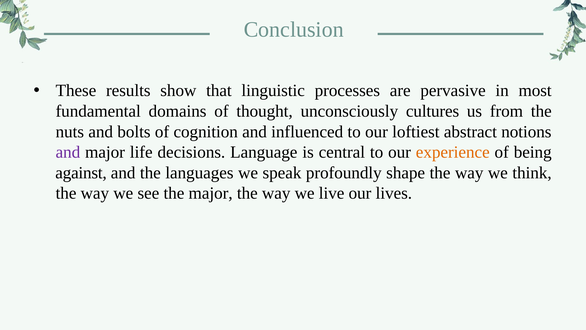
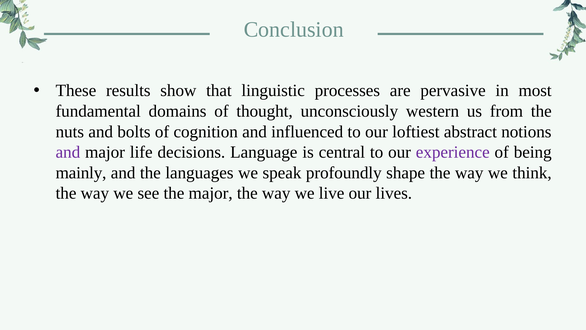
cultures: cultures -> western
experience colour: orange -> purple
against: against -> mainly
